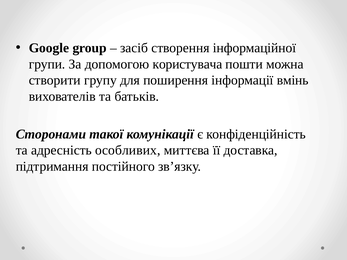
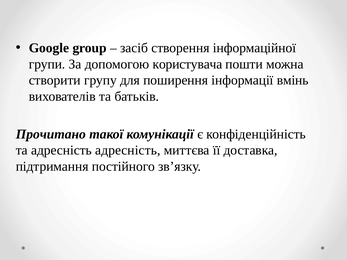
Сторонами: Сторонами -> Прочитано
адресність особливих: особливих -> адресність
